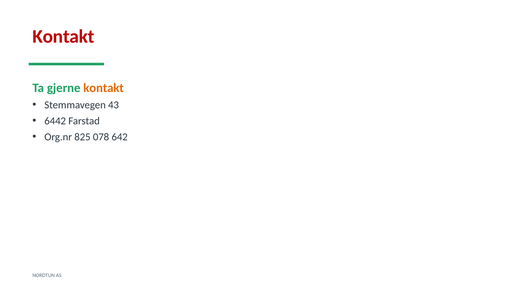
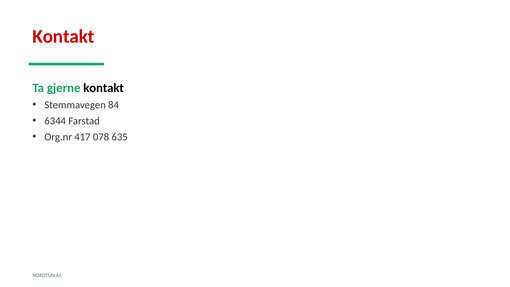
kontakt at (104, 88) colour: orange -> black
43: 43 -> 84
6442: 6442 -> 6344
825: 825 -> 417
642: 642 -> 635
